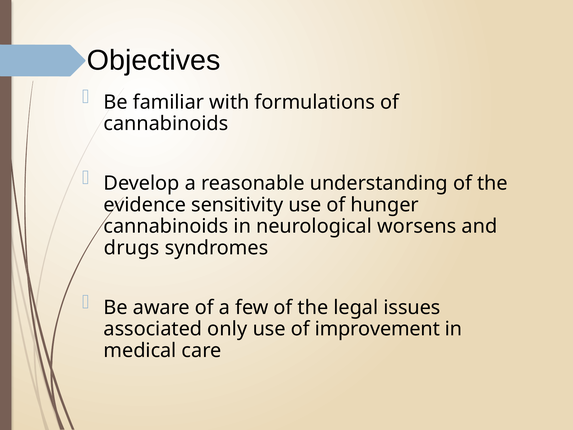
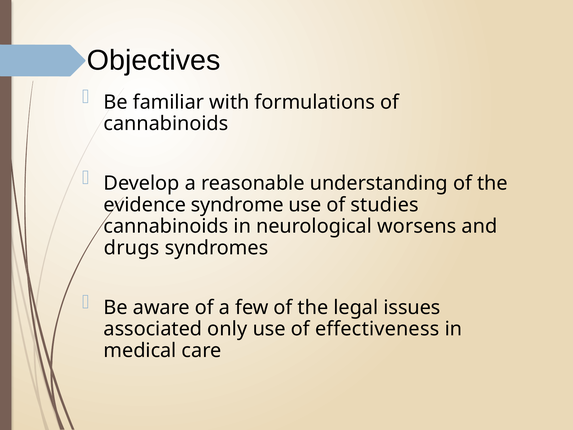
sensitivity: sensitivity -> syndrome
hunger: hunger -> studies
improvement: improvement -> effectiveness
